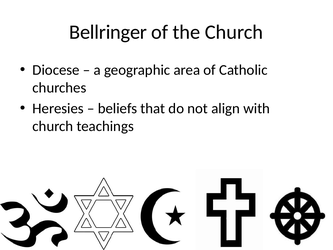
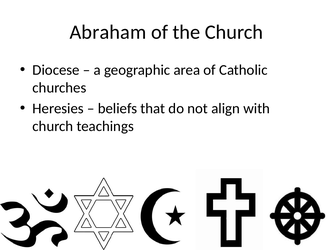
Bellringer: Bellringer -> Abraham
